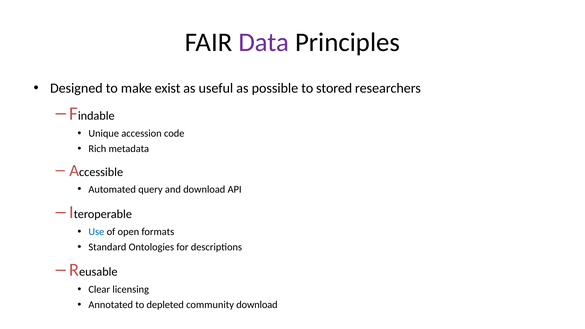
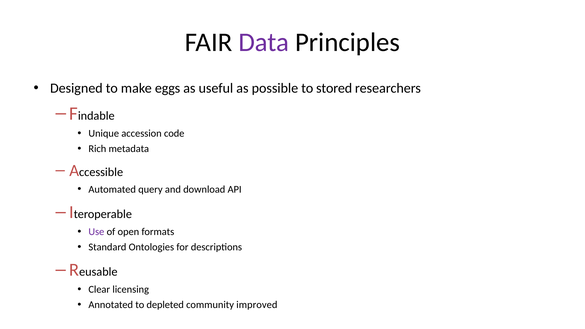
exist: exist -> eggs
Use colour: blue -> purple
community download: download -> improved
